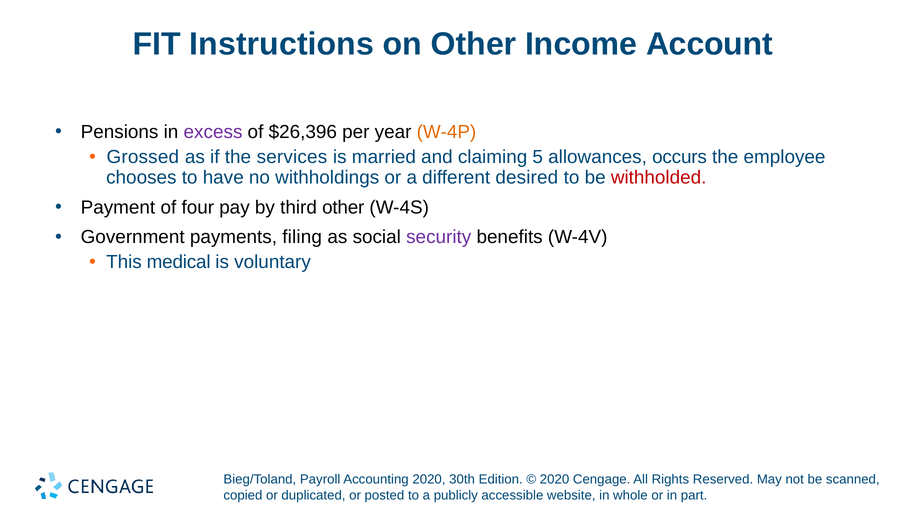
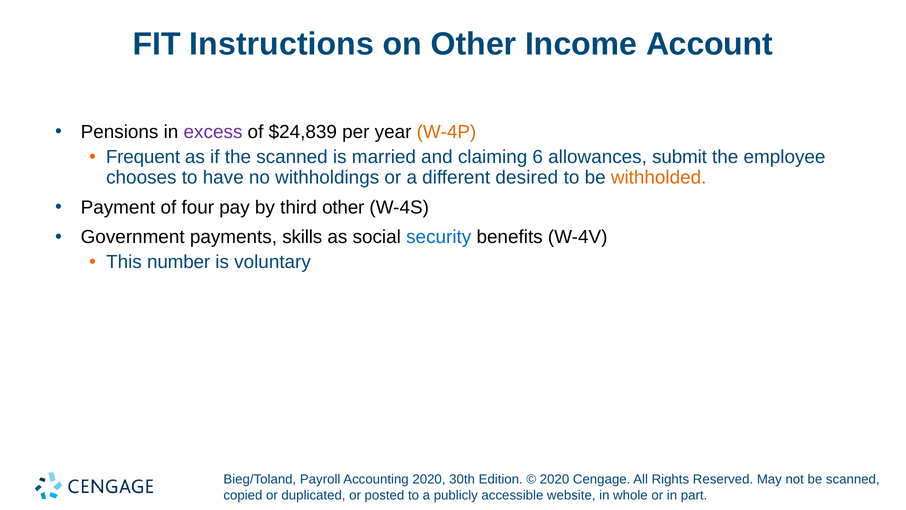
$26,396: $26,396 -> $24,839
Grossed: Grossed -> Frequent
the services: services -> scanned
5: 5 -> 6
occurs: occurs -> submit
withholded colour: red -> orange
filing: filing -> skills
security colour: purple -> blue
medical: medical -> number
